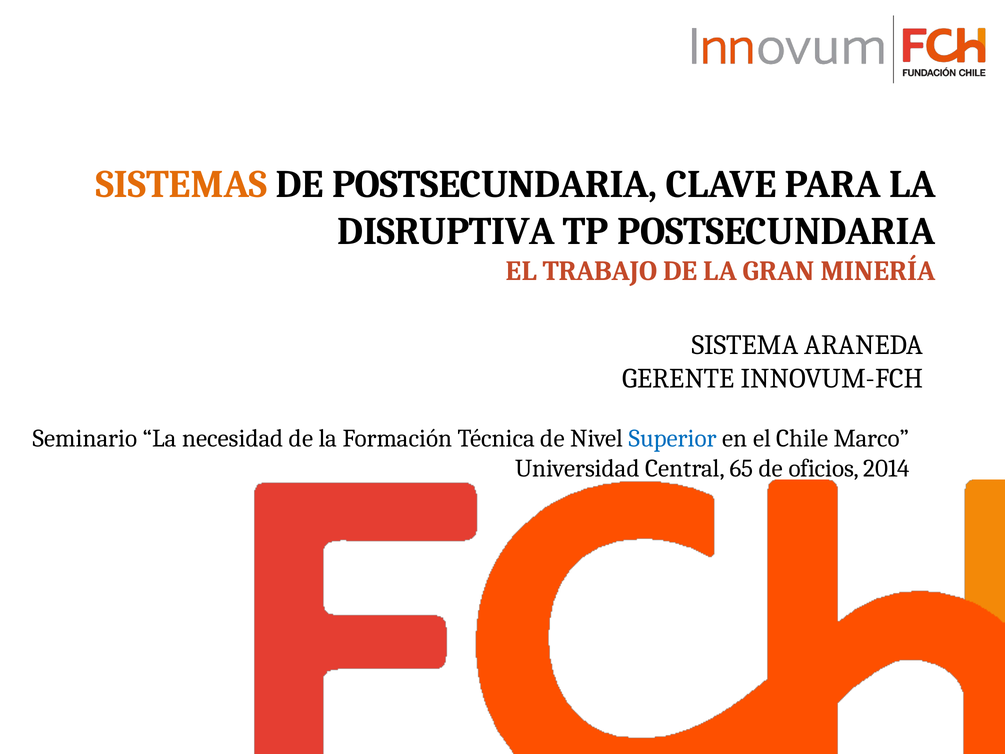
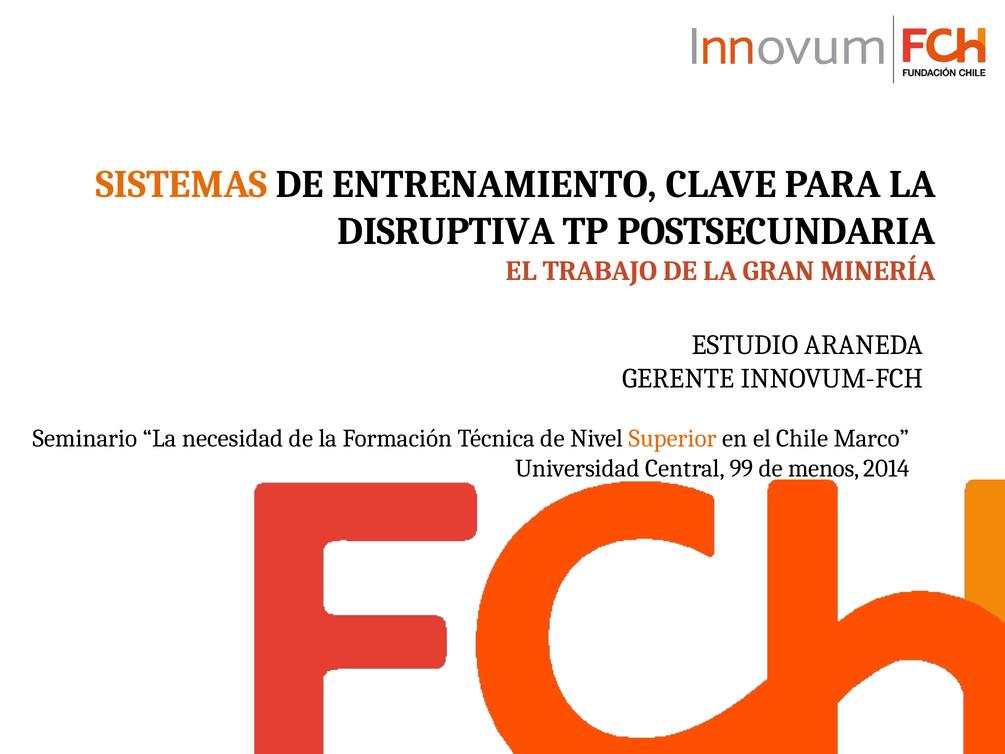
DE POSTSECUNDARIA: POSTSECUNDARIA -> ENTRENAMIENTO
SISTEMA: SISTEMA -> ESTUDIO
Superior colour: blue -> orange
65: 65 -> 99
oficios: oficios -> menos
